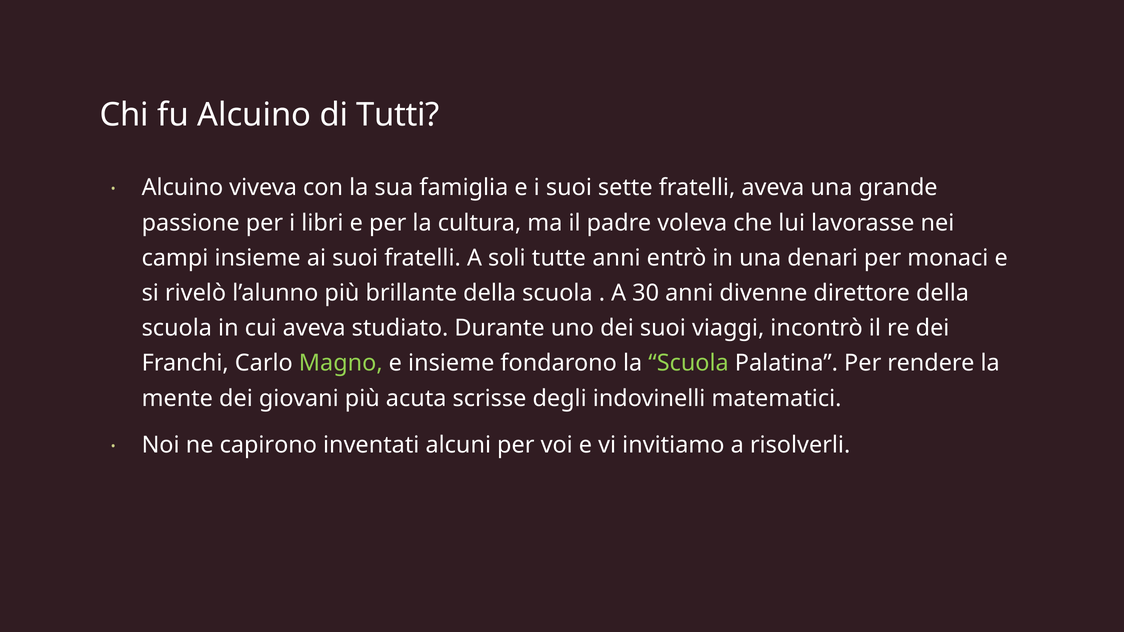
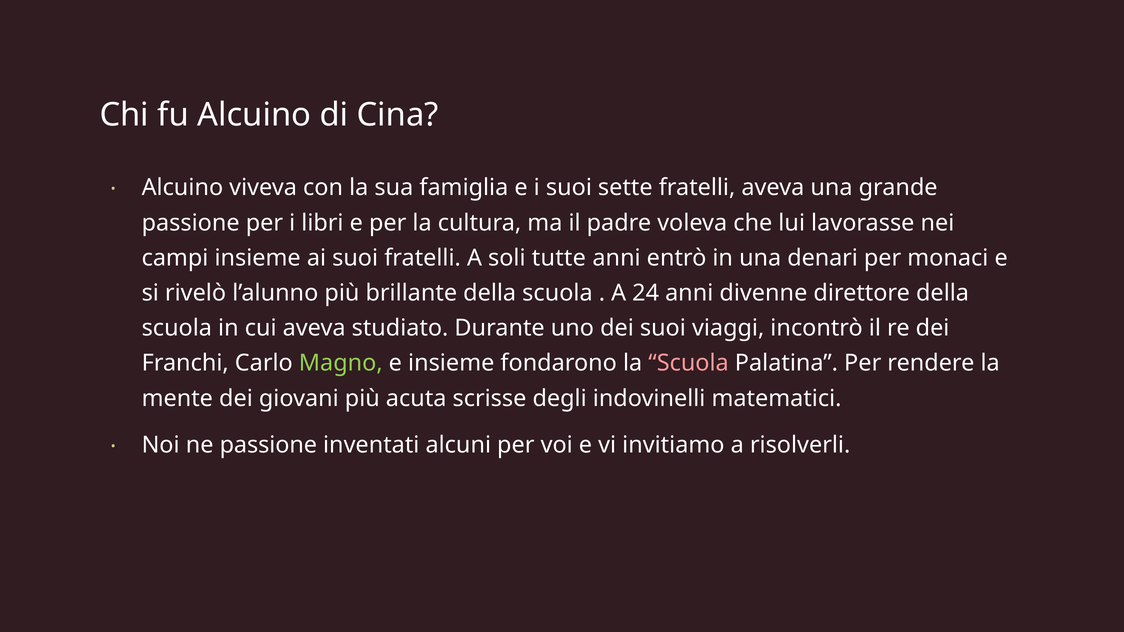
Tutti: Tutti -> Cina
30: 30 -> 24
Scuola at (689, 363) colour: light green -> pink
ne capirono: capirono -> passione
